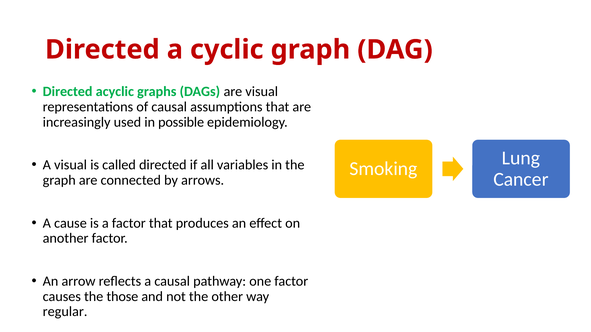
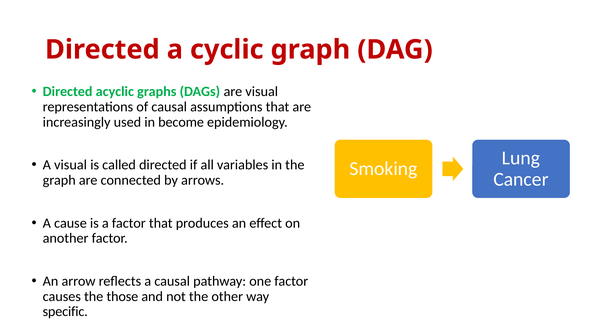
possible: possible -> become
regular: regular -> specific
